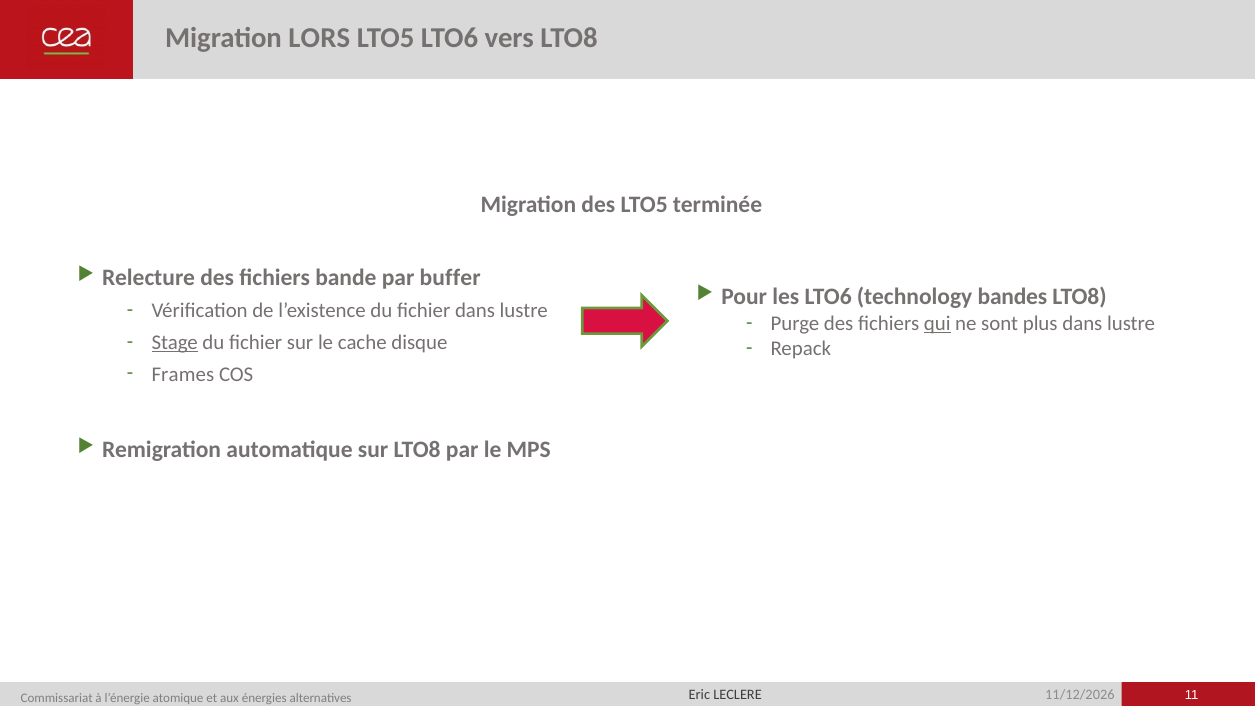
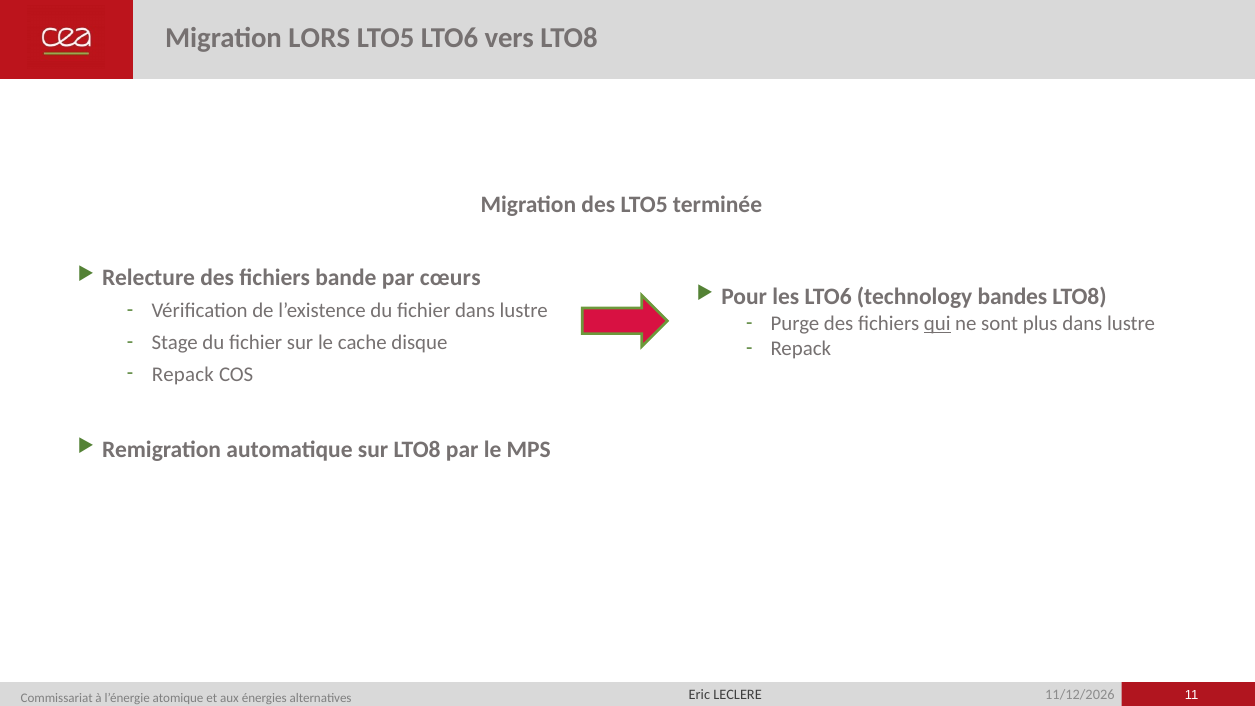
buffer: buffer -> cœurs
Stage underline: present -> none
Frames at (183, 374): Frames -> Repack
